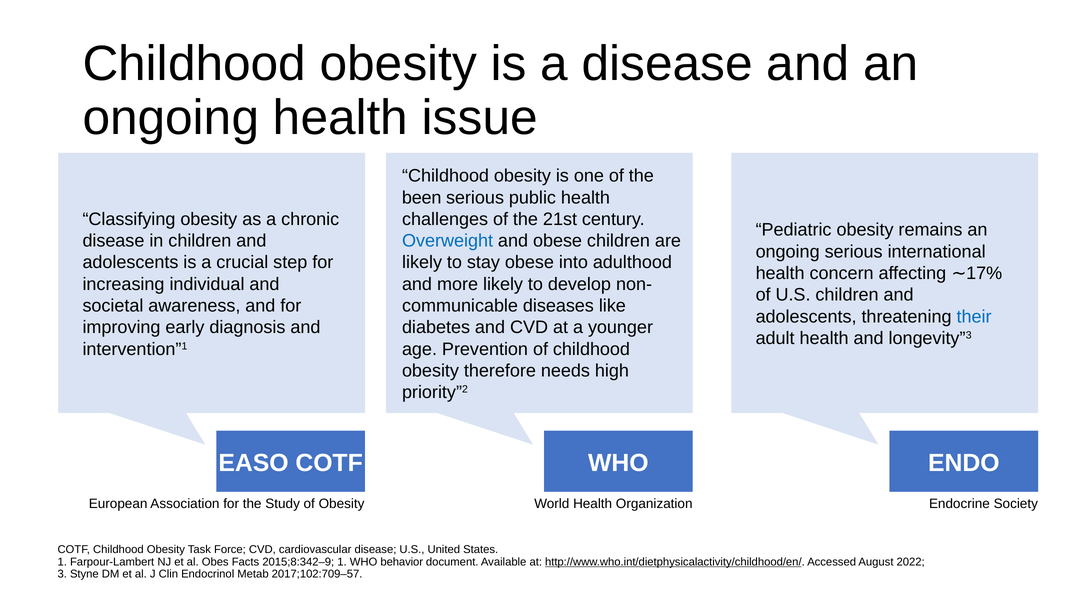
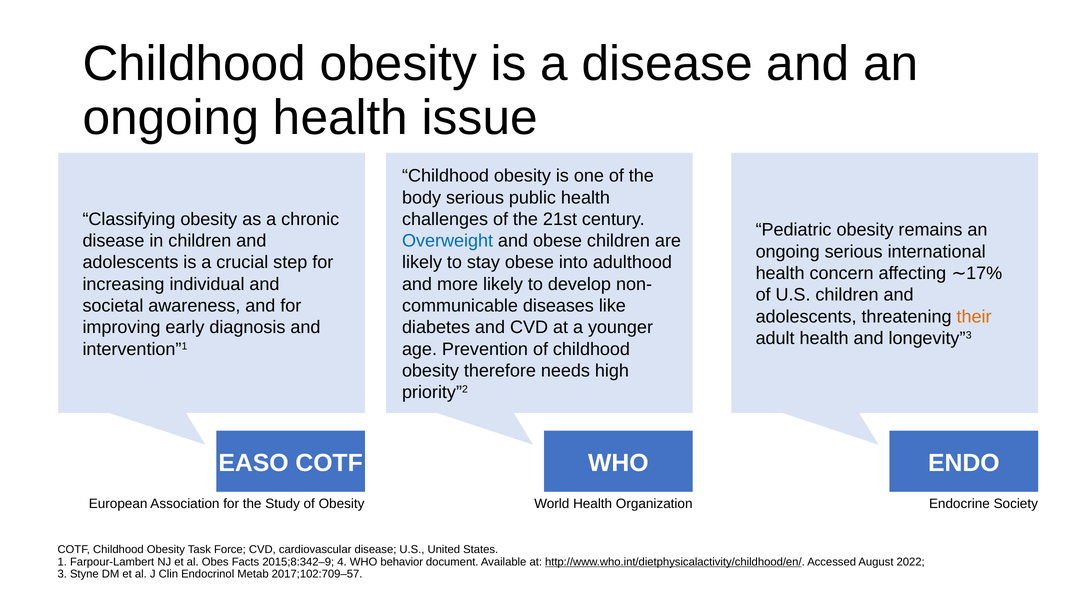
been: been -> body
their colour: blue -> orange
2015;8:342–9 1: 1 -> 4
